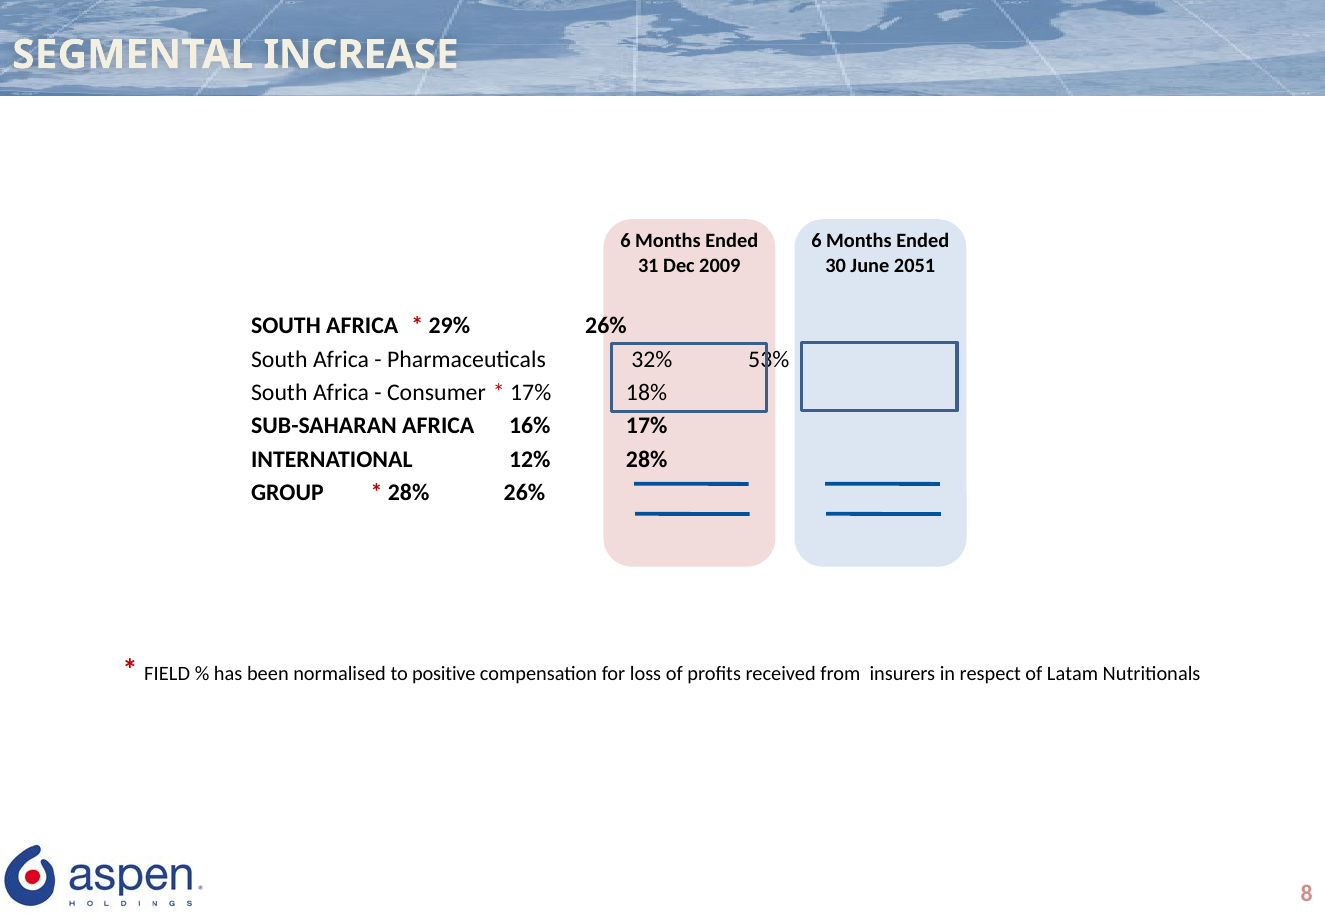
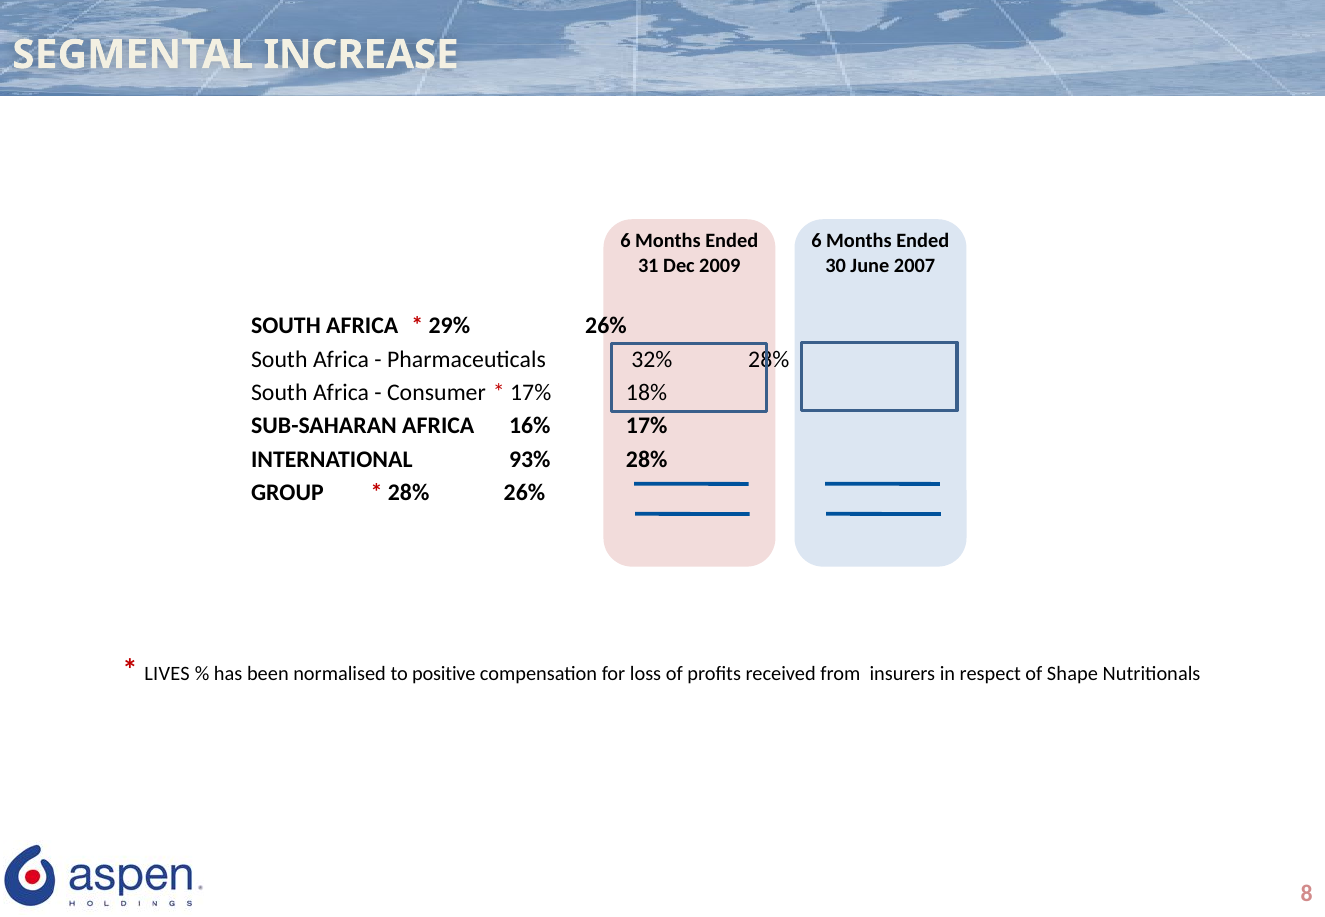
2051: 2051 -> 2007
32% 53%: 53% -> 28%
12%: 12% -> 93%
FIELD: FIELD -> LIVES
Latam: Latam -> Shape
